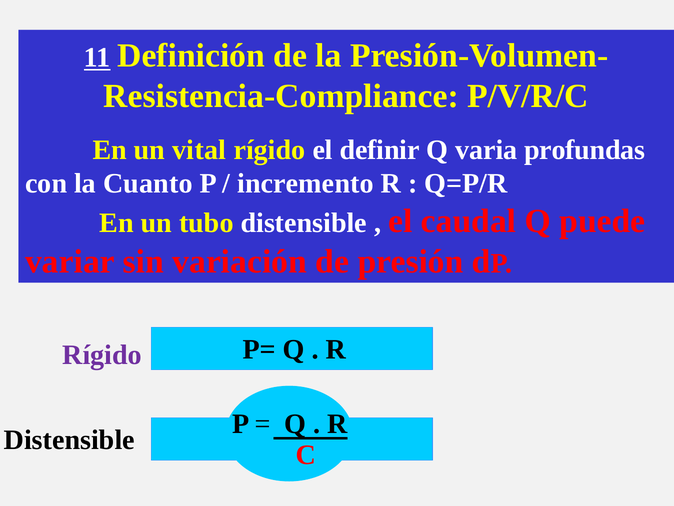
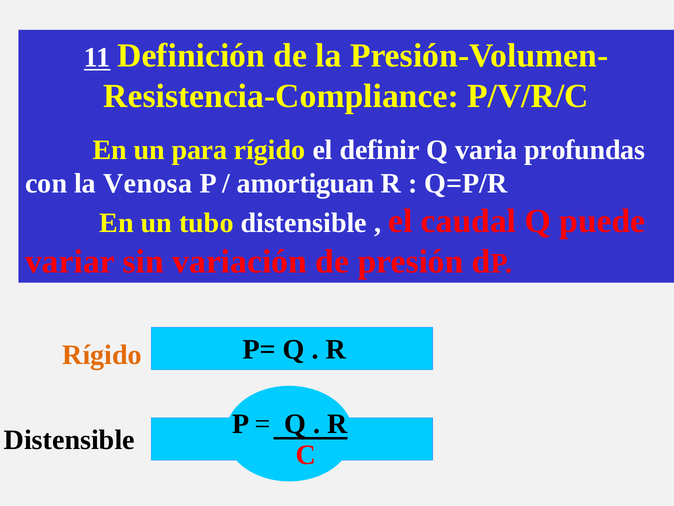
vital: vital -> para
Cuanto: Cuanto -> Venosa
incremento: incremento -> amortiguan
Rígido at (102, 354) colour: purple -> orange
